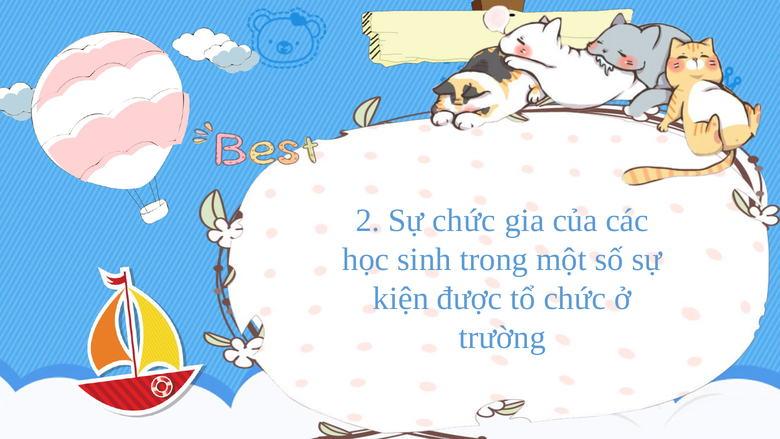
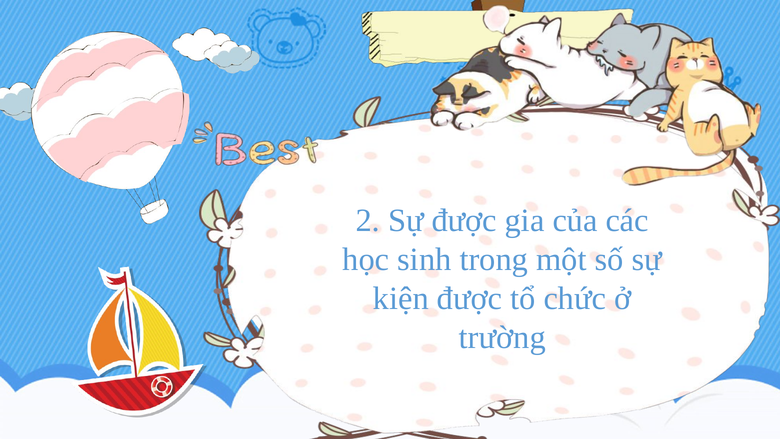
Sự chức: chức -> được
